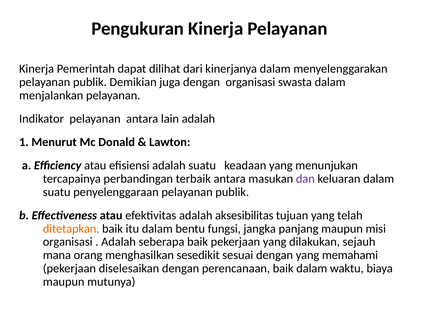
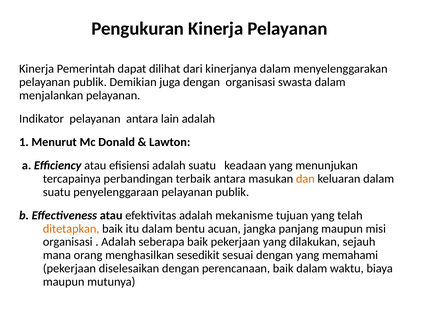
dan colour: purple -> orange
aksesibilitas: aksesibilitas -> mekanisme
fungsi: fungsi -> acuan
